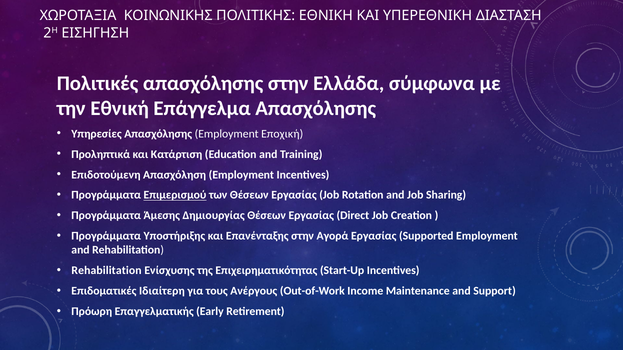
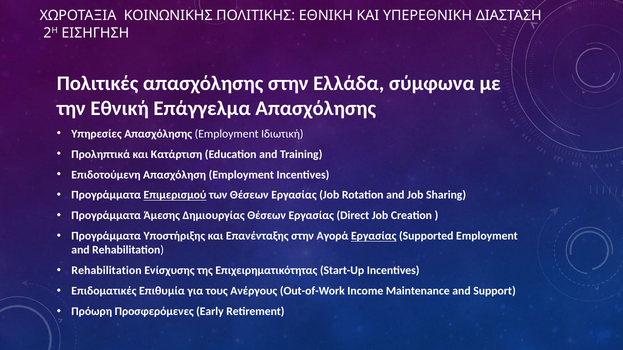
Εποχική: Εποχική -> Ιδιωτική
Εργασίας at (374, 236) underline: none -> present
Ιδιαίτερη: Ιδιαίτερη -> Επιθυμία
Επαγγελματικής: Επαγγελματικής -> Προσφερόμενες
